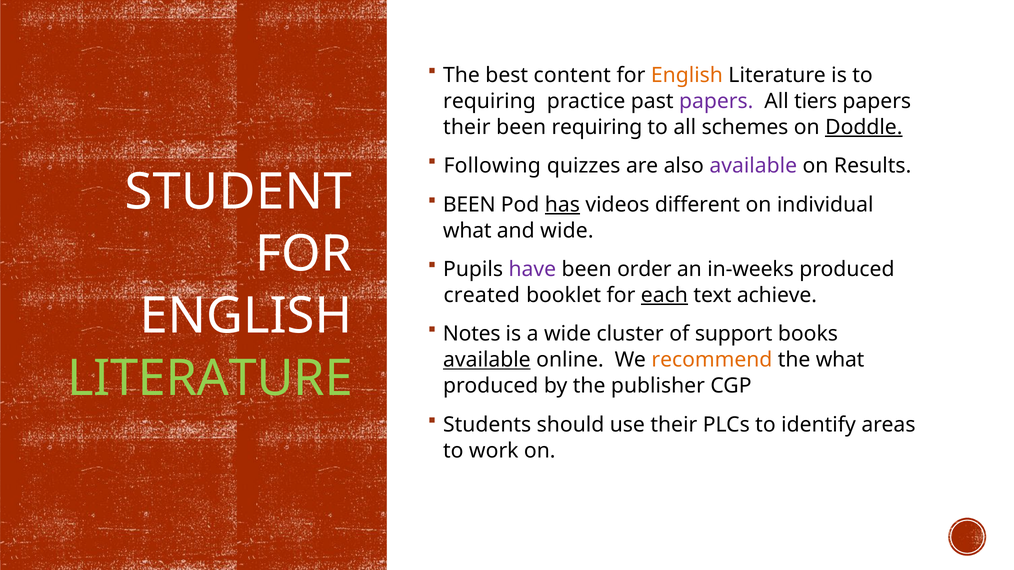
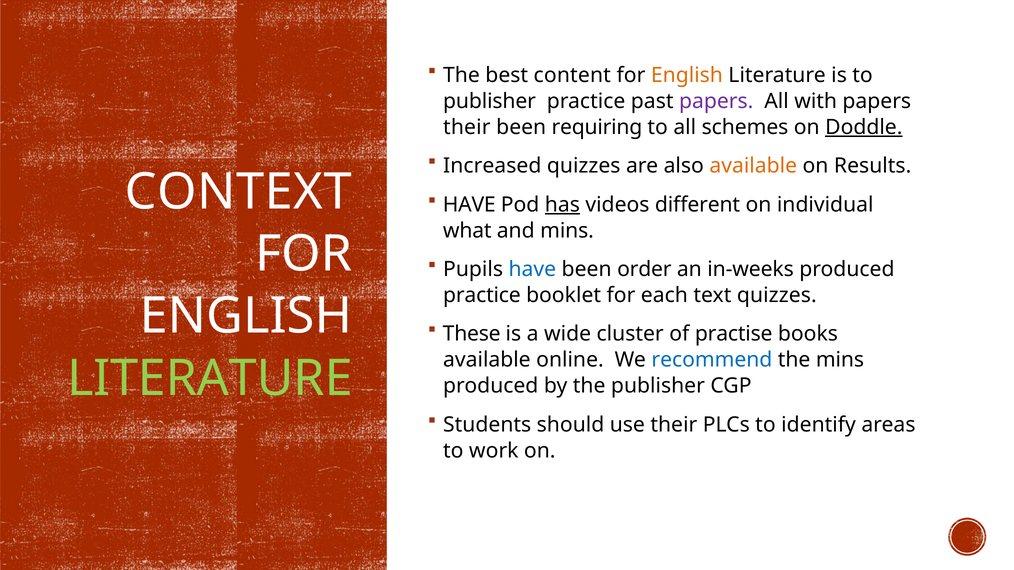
requiring at (489, 101): requiring -> publisher
tiers: tiers -> with
Following: Following -> Increased
available at (753, 166) colour: purple -> orange
STUDENT: STUDENT -> CONTEXT
BEEN at (469, 205): BEEN -> HAVE
and wide: wide -> mins
have at (532, 269) colour: purple -> blue
created at (482, 295): created -> practice
each underline: present -> none
text achieve: achieve -> quizzes
Notes: Notes -> These
support: support -> practise
available at (487, 360) underline: present -> none
recommend colour: orange -> blue
the what: what -> mins
